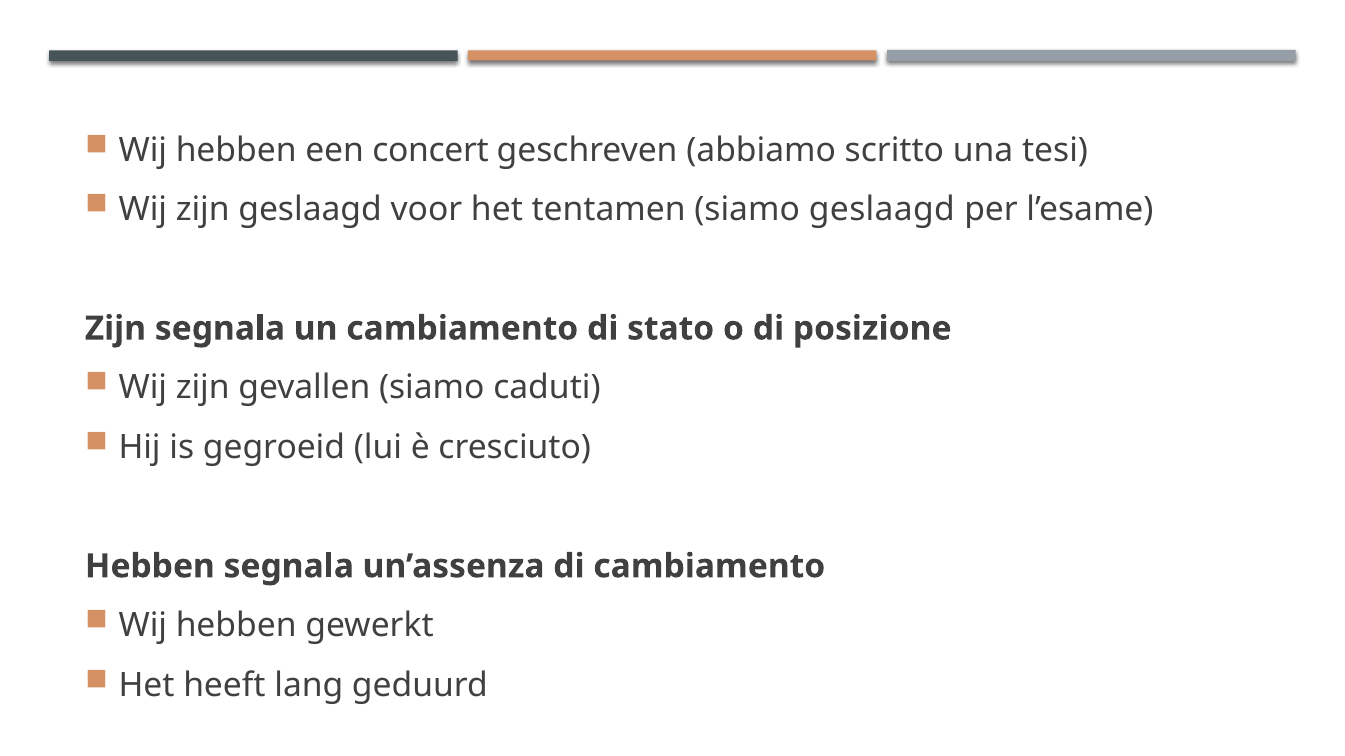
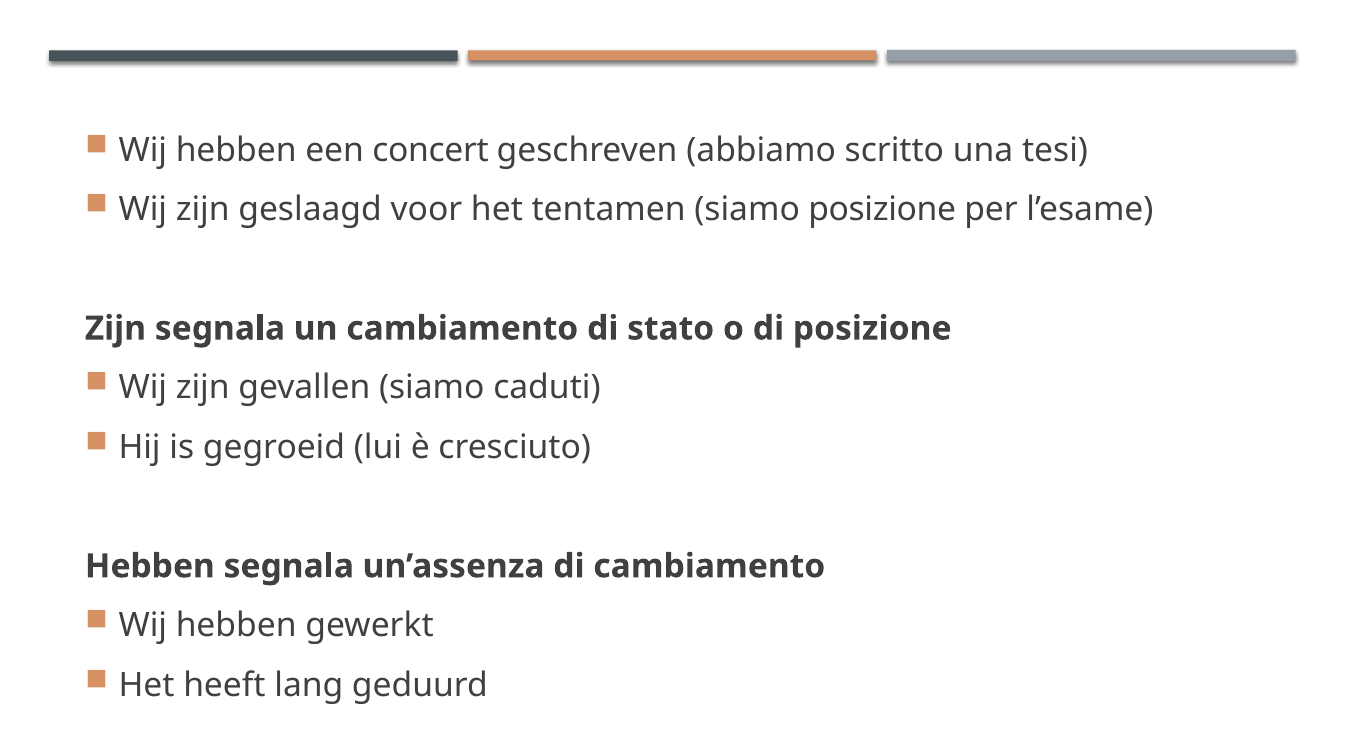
siamo geslaagd: geslaagd -> posizione
